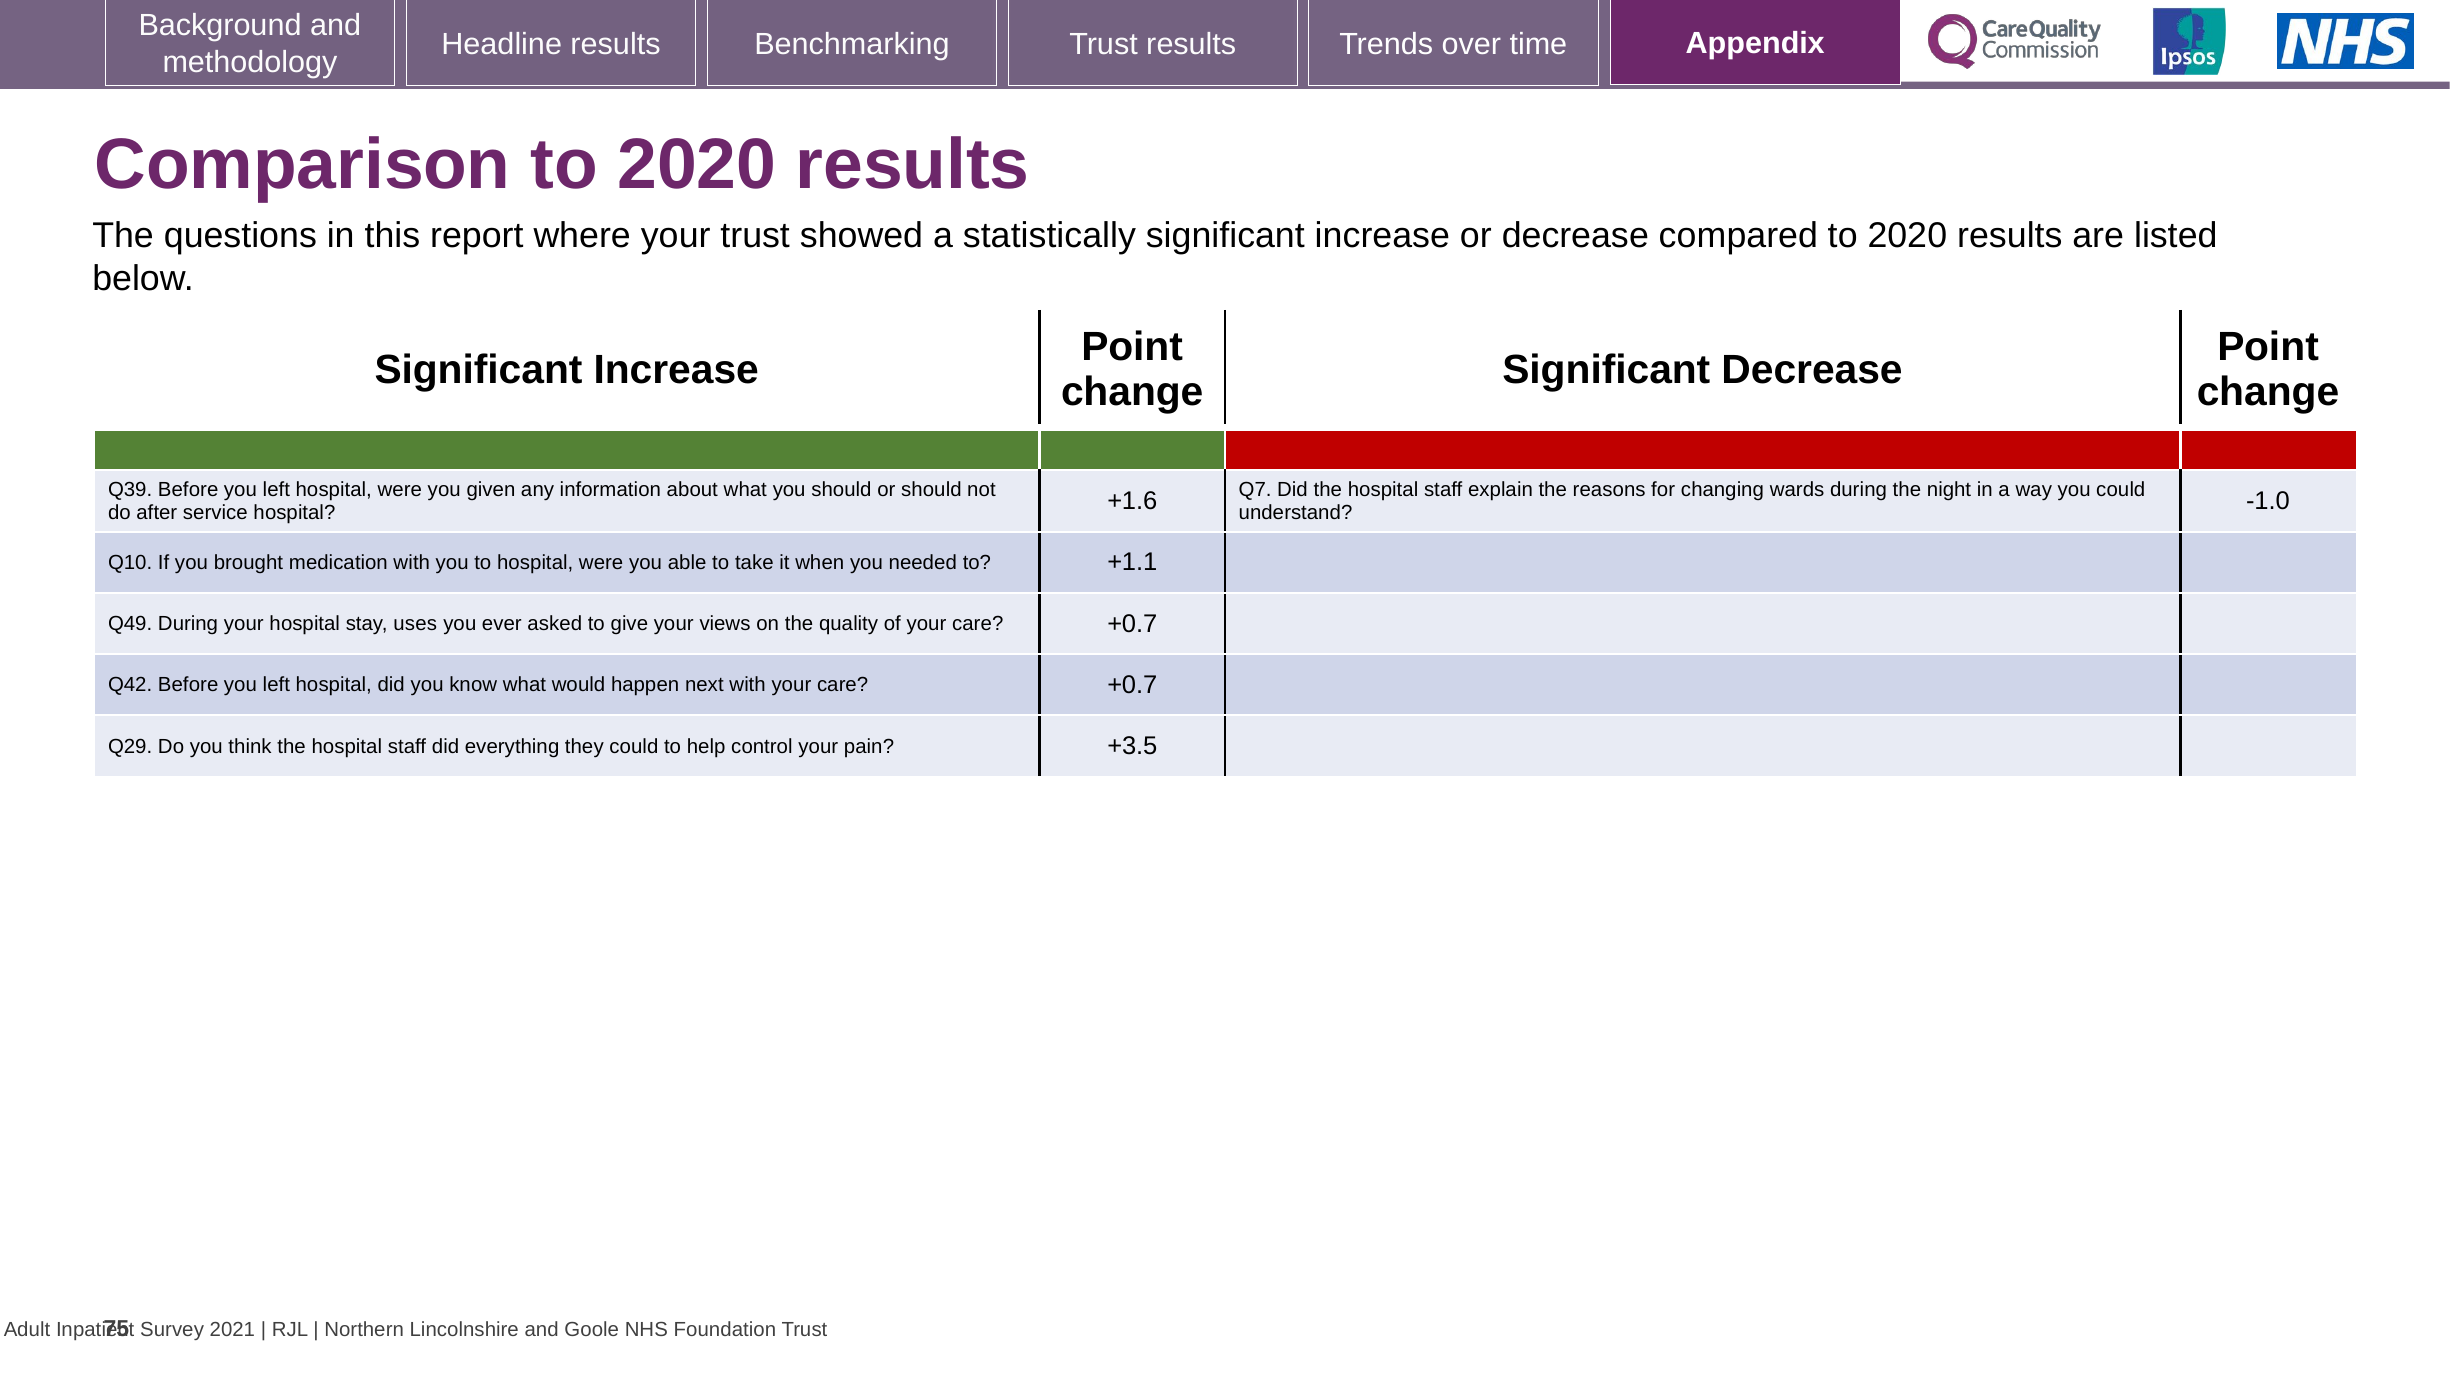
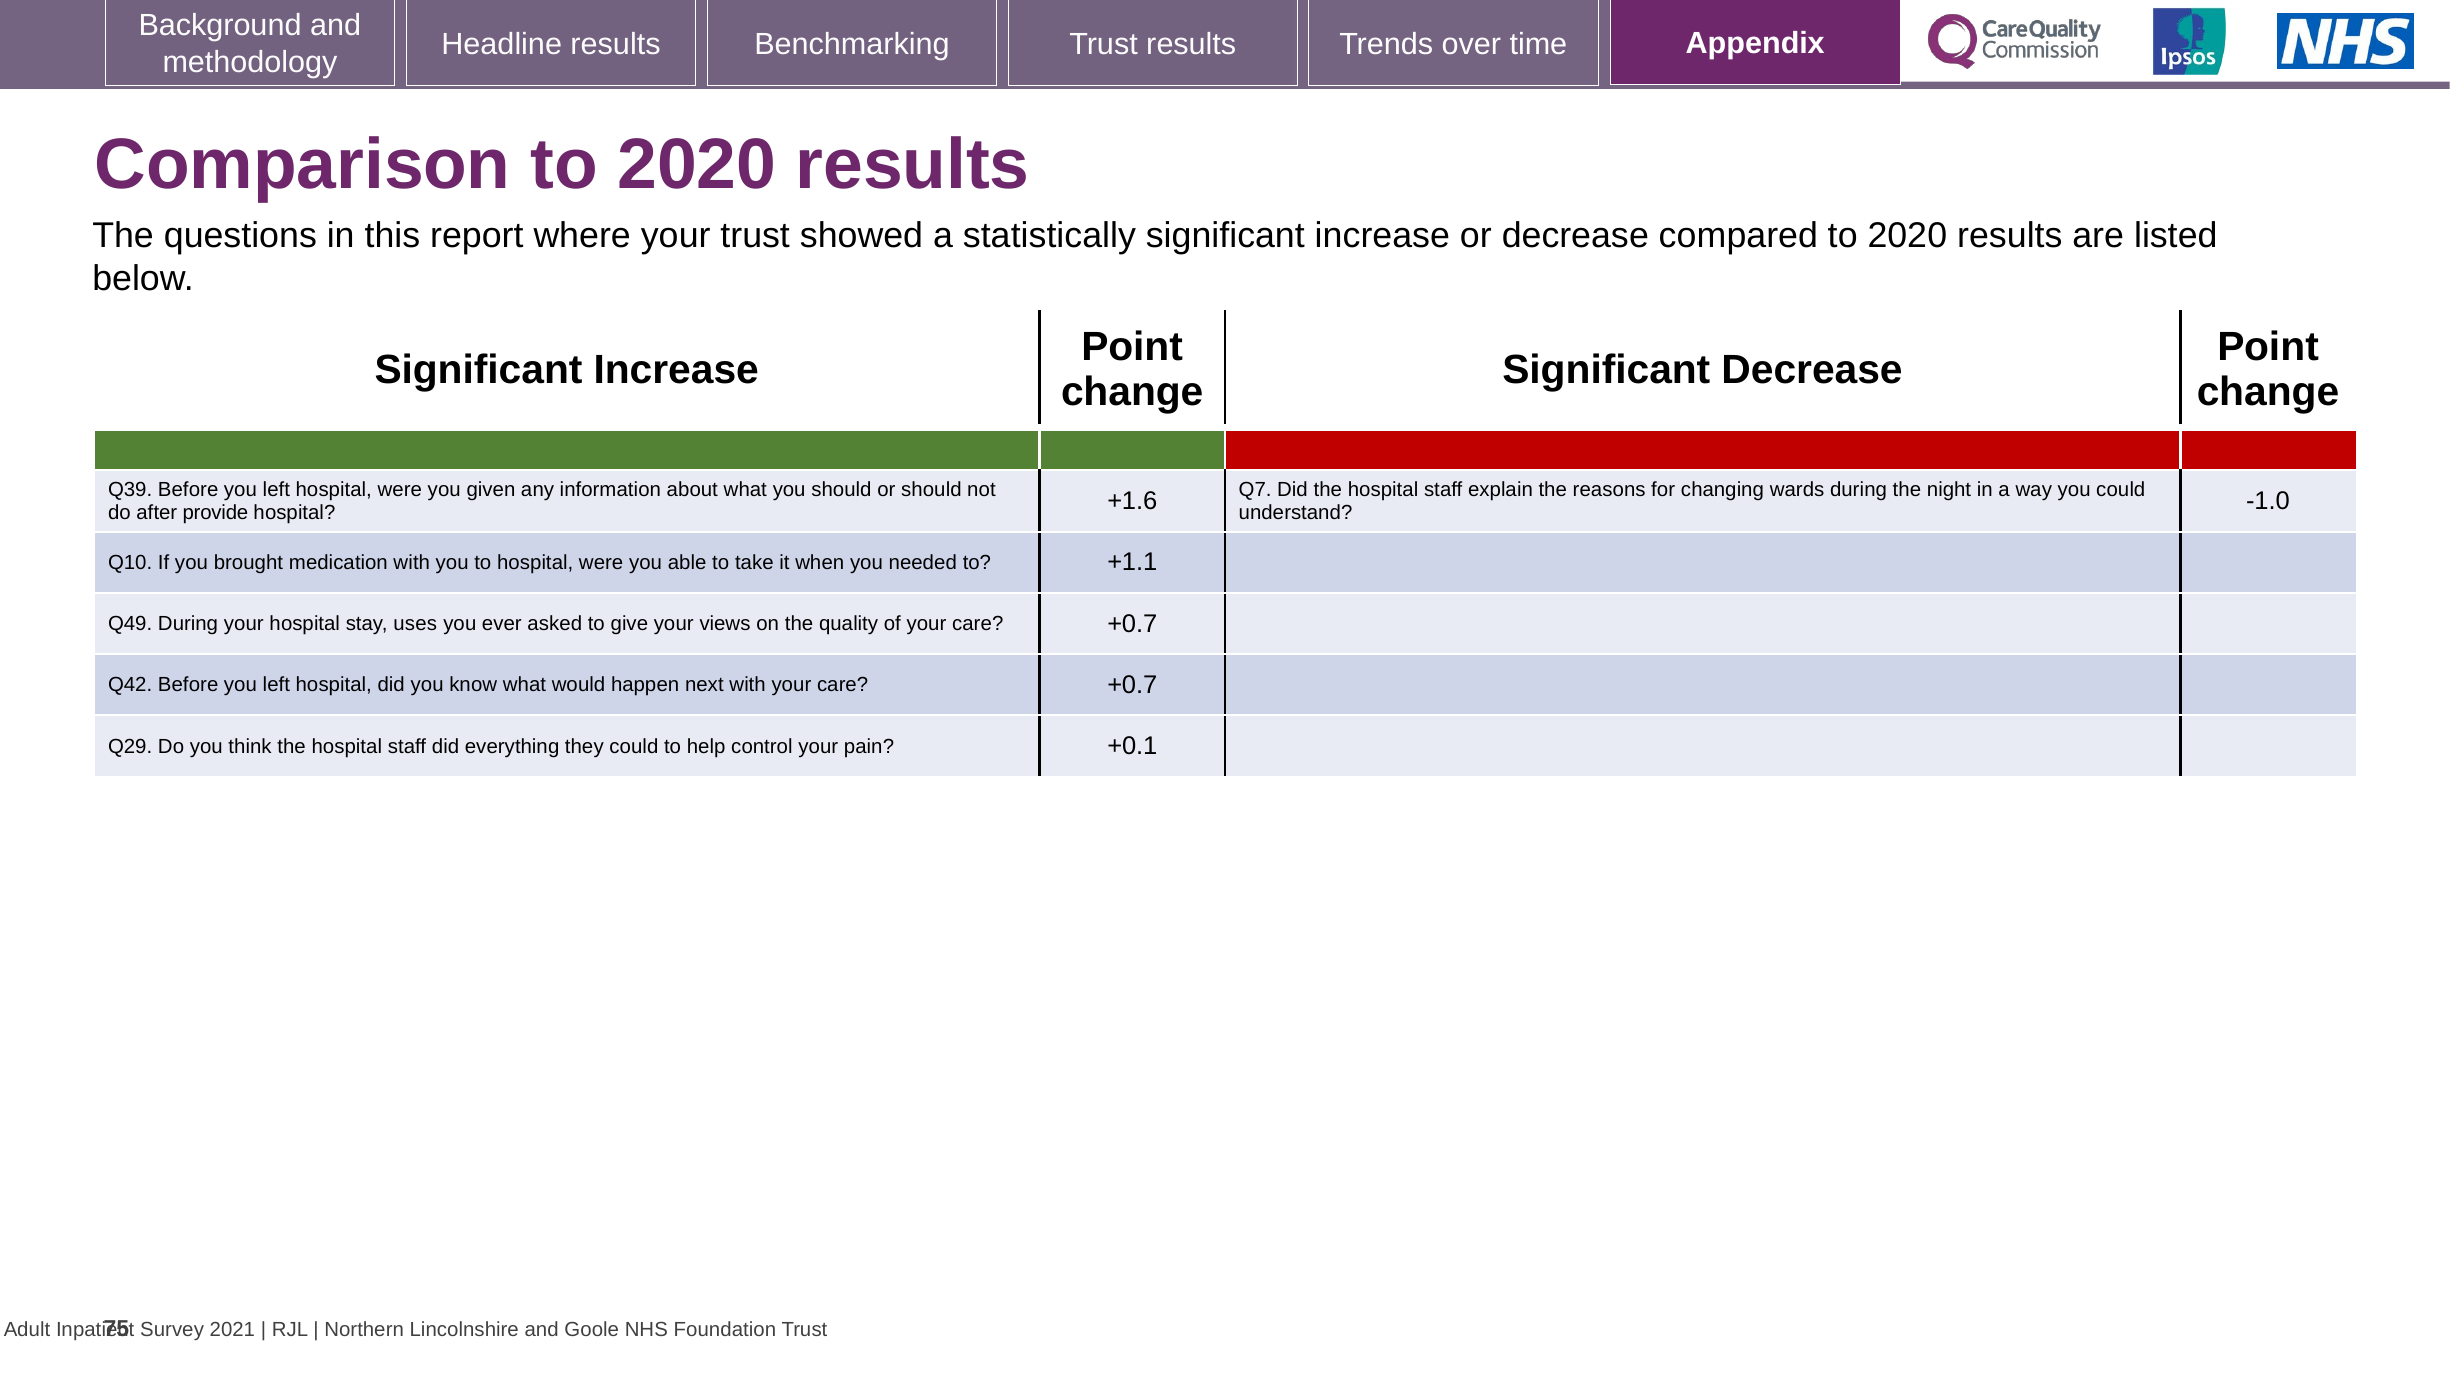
service: service -> provide
+3.5: +3.5 -> +0.1
